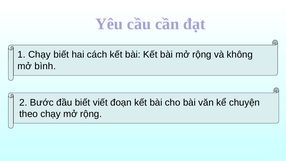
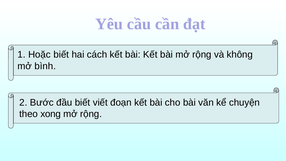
1 Chạy: Chạy -> Hoặc
theo chạy: chạy -> xong
